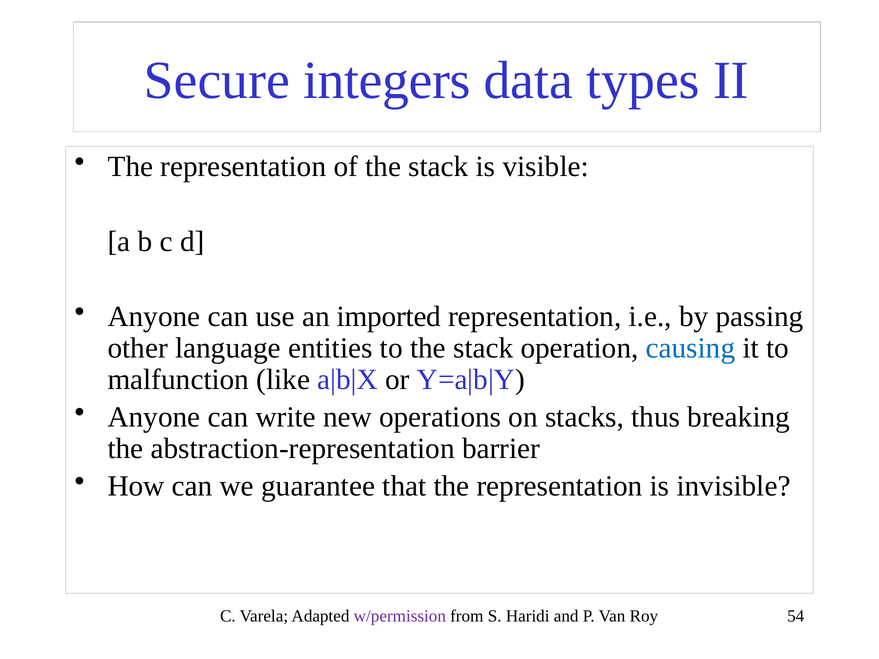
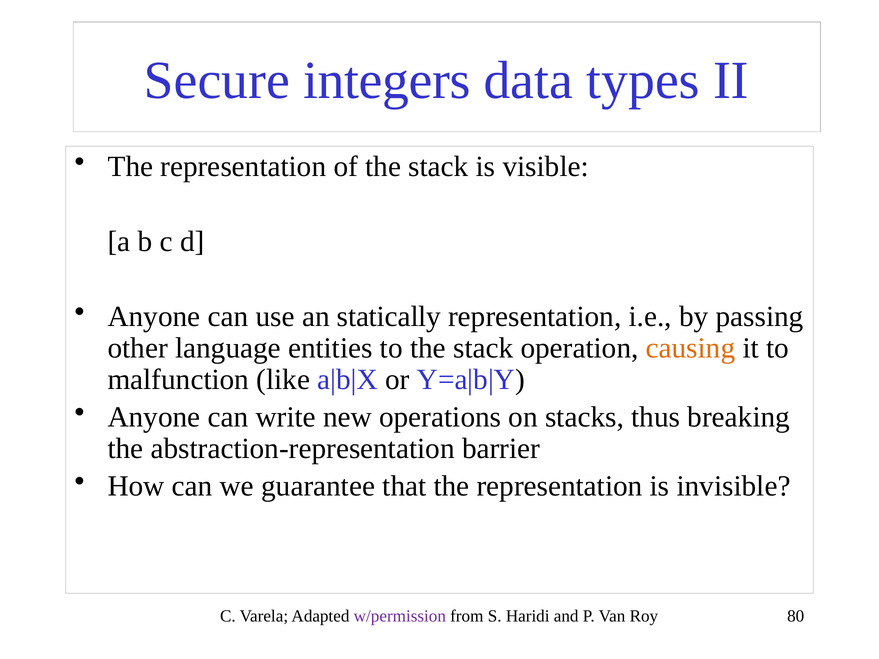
imported: imported -> statically
causing colour: blue -> orange
54: 54 -> 80
